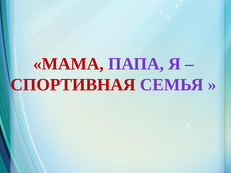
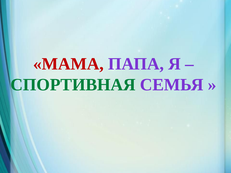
СПОРТИВНАЯ colour: red -> green
